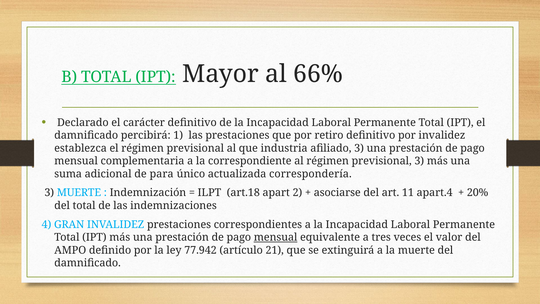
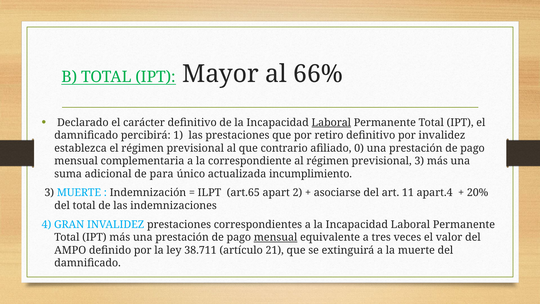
Laboral at (331, 122) underline: none -> present
industria: industria -> contrario
afiliado 3: 3 -> 0
correspondería: correspondería -> incumplimiento
art.18: art.18 -> art.65
77.942: 77.942 -> 38.711
